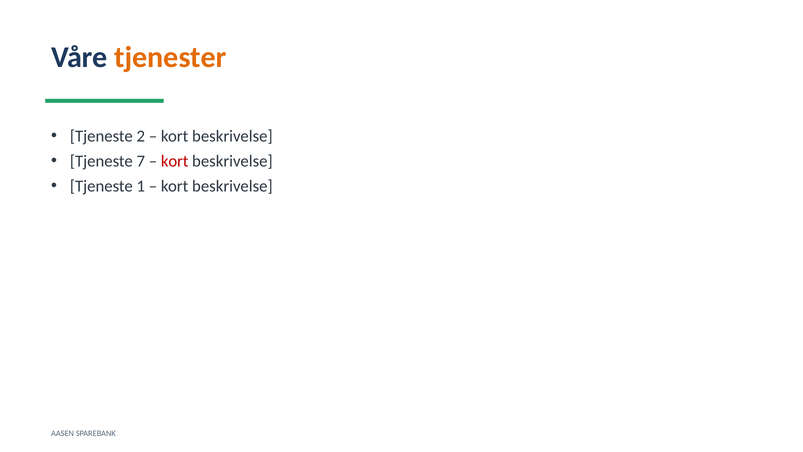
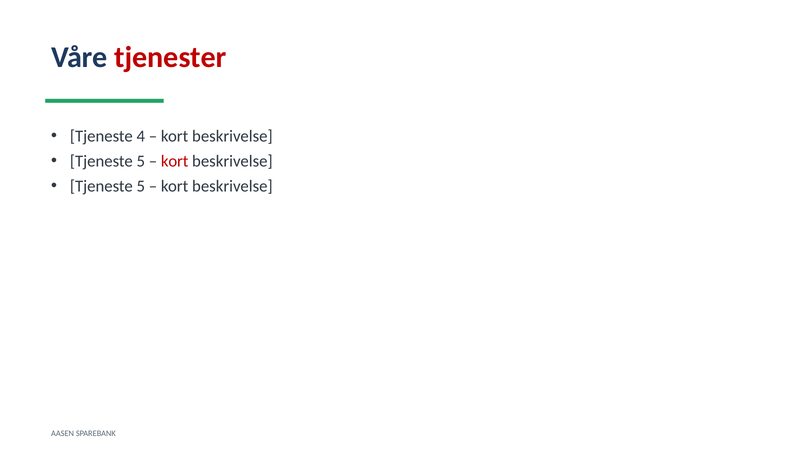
tjenester colour: orange -> red
2: 2 -> 4
7 at (141, 161): 7 -> 5
1 at (141, 186): 1 -> 5
